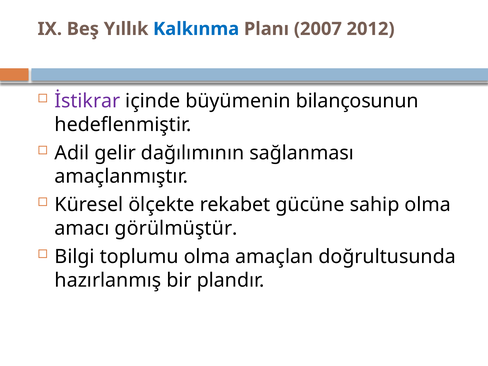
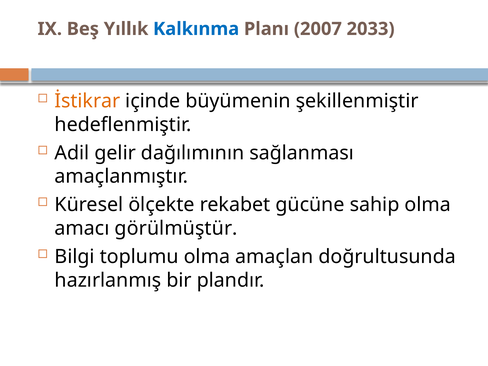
2012: 2012 -> 2033
İstikrar colour: purple -> orange
bilançosunun: bilançosunun -> şekillenmiştir
